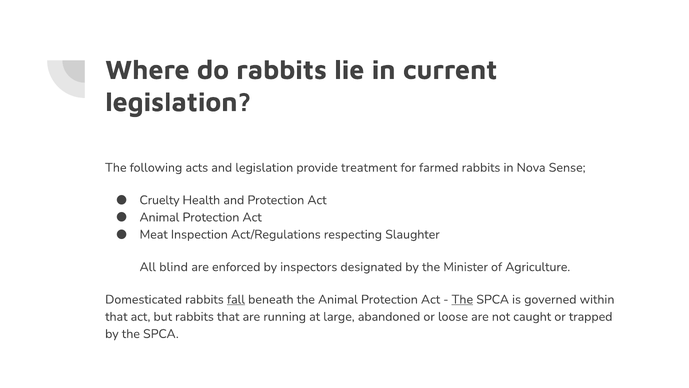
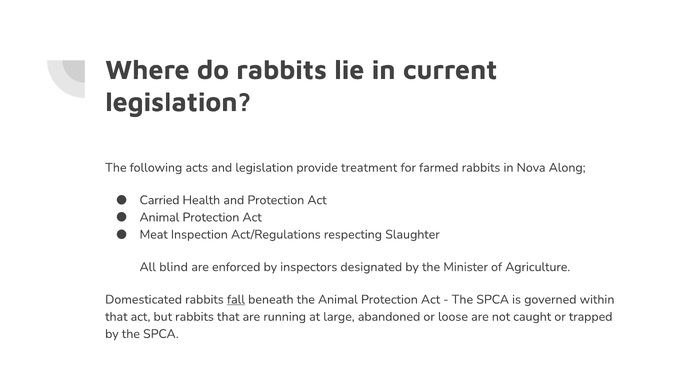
Sense: Sense -> Along
Cruelty: Cruelty -> Carried
The at (462, 299) underline: present -> none
